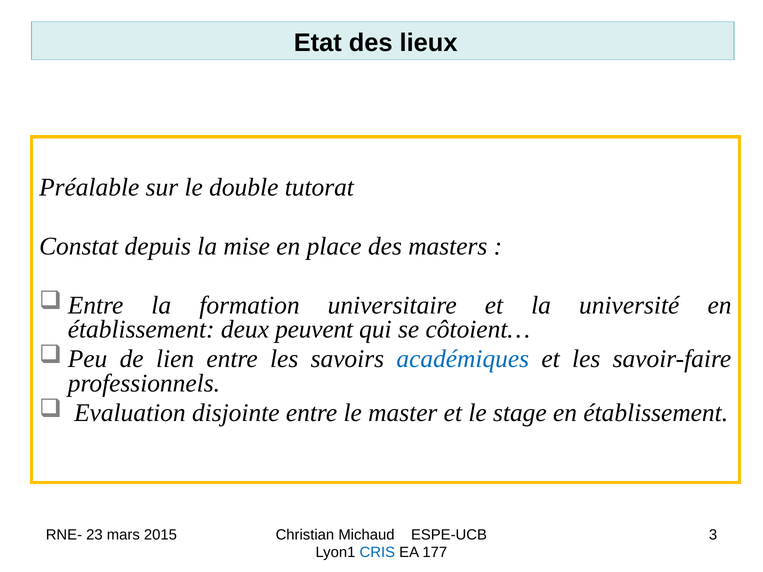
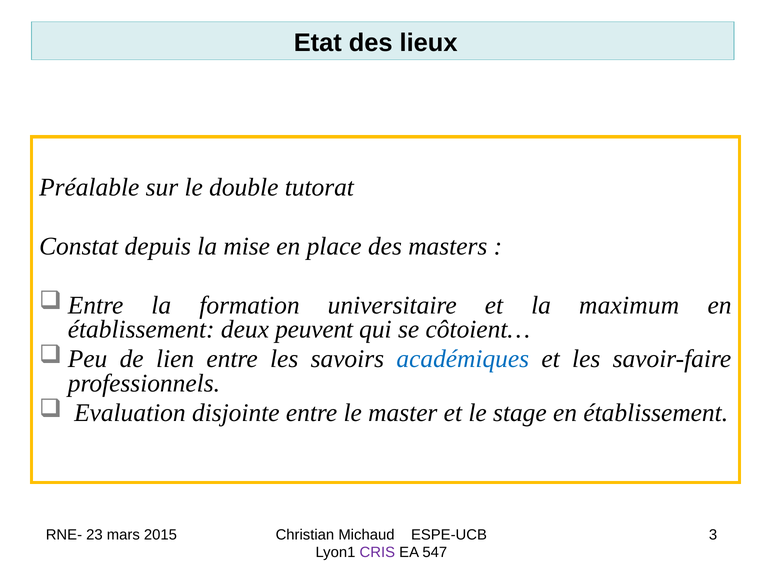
université: université -> maximum
CRIS colour: blue -> purple
177: 177 -> 547
